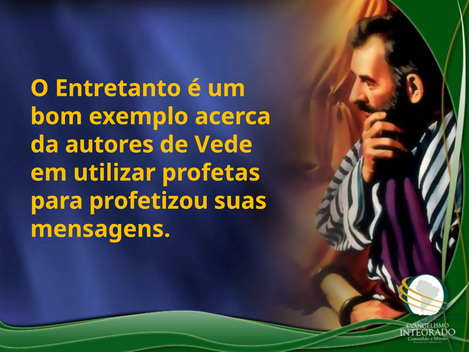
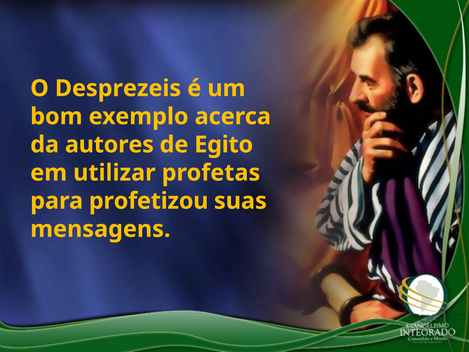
Entretanto: Entretanto -> Desprezeis
Vede: Vede -> Egito
